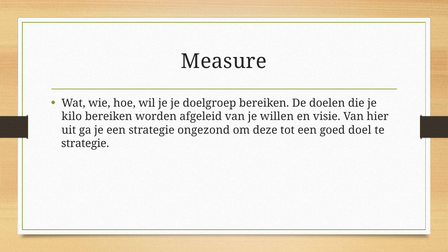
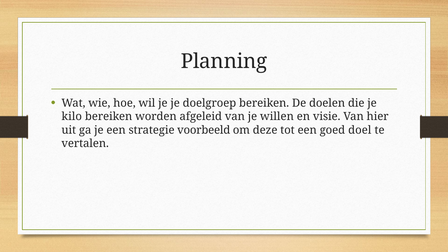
Measure: Measure -> Planning
ongezond: ongezond -> voorbeeld
strategie at (85, 143): strategie -> vertalen
